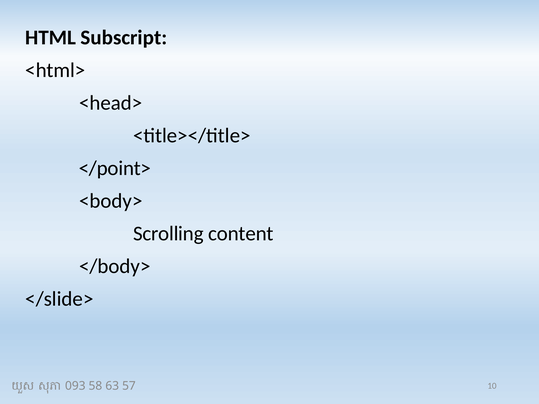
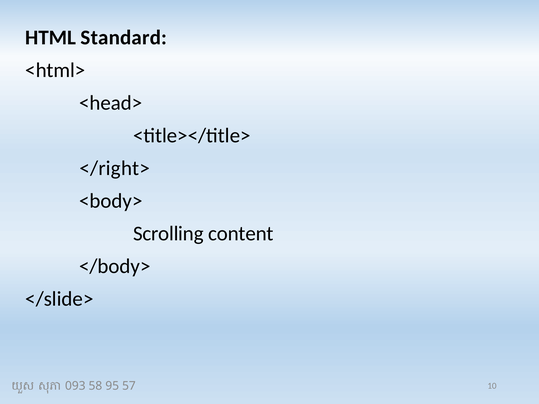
Subscript: Subscript -> Standard
</point>: </point> -> </right>
63: 63 -> 95
